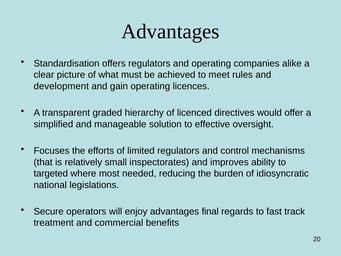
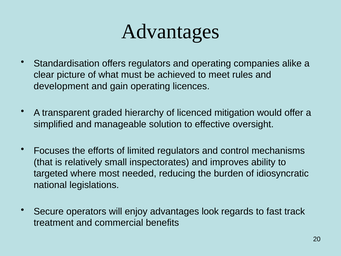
directives: directives -> mitigation
final: final -> look
